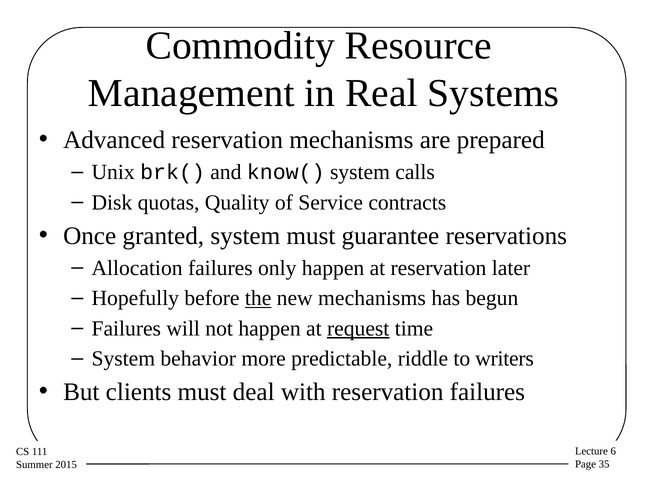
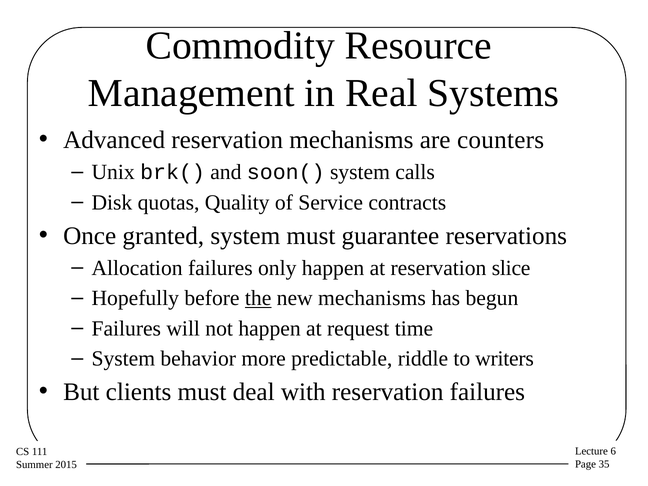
prepared: prepared -> counters
know(: know( -> soon(
later: later -> slice
request underline: present -> none
